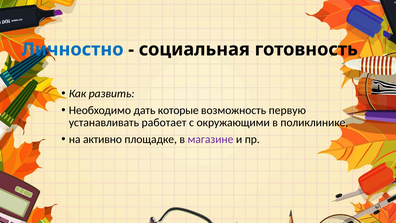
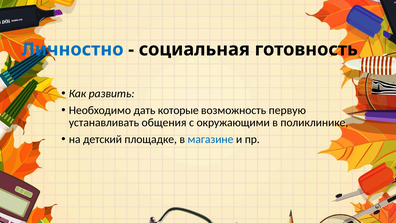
работает: работает -> общения
активно: активно -> детский
магазине colour: purple -> blue
